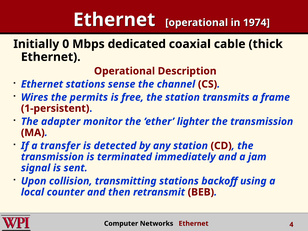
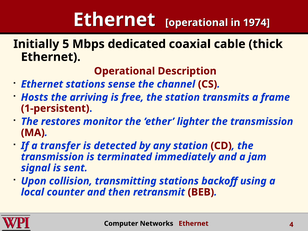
0: 0 -> 5
Wires: Wires -> Hosts
permits: permits -> arriving
adapter: adapter -> restores
